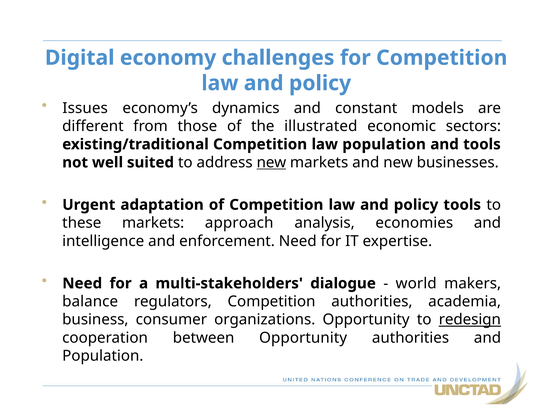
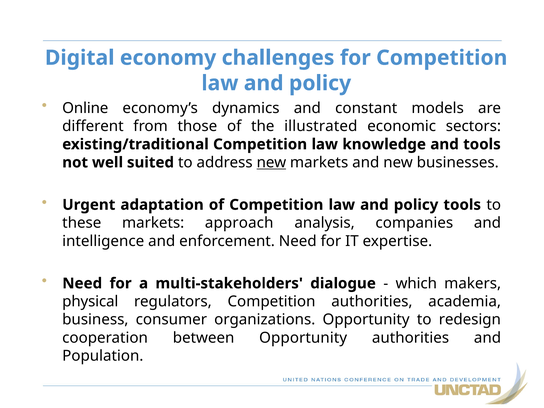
Issues: Issues -> Online
law population: population -> knowledge
economies: economies -> companies
world: world -> which
balance: balance -> physical
redesign underline: present -> none
